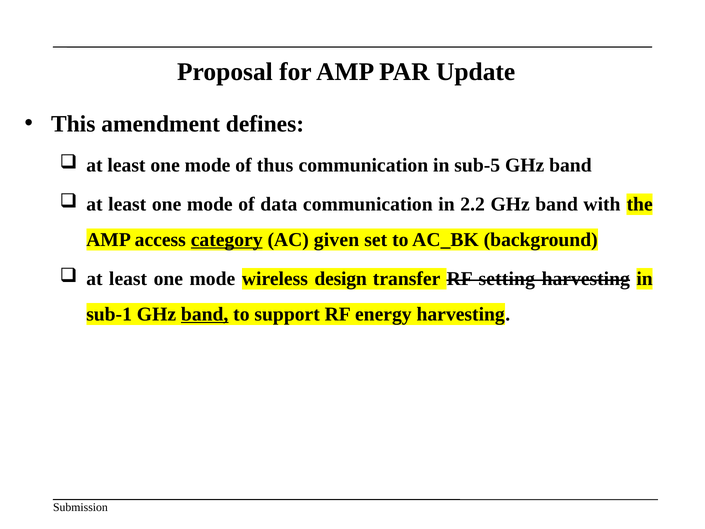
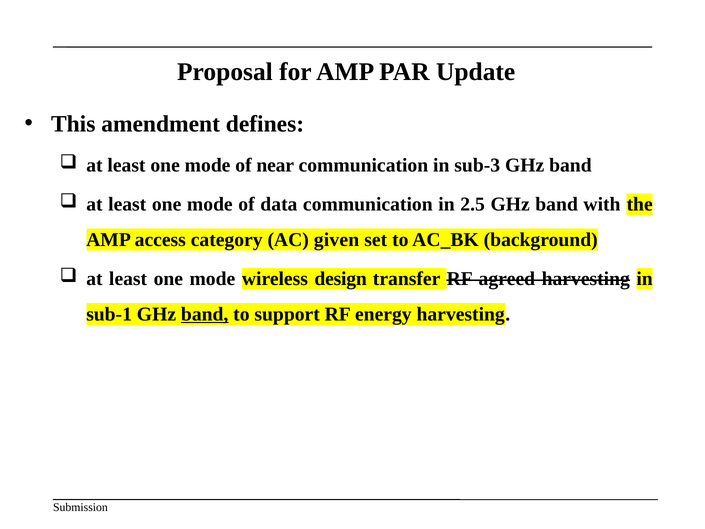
thus: thus -> near
sub-5: sub-5 -> sub-3
2.2: 2.2 -> 2.5
category underline: present -> none
setting: setting -> agreed
